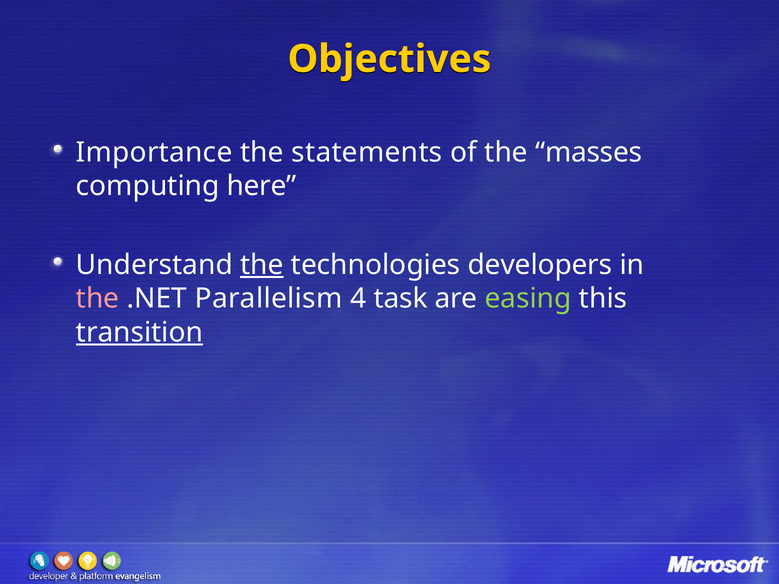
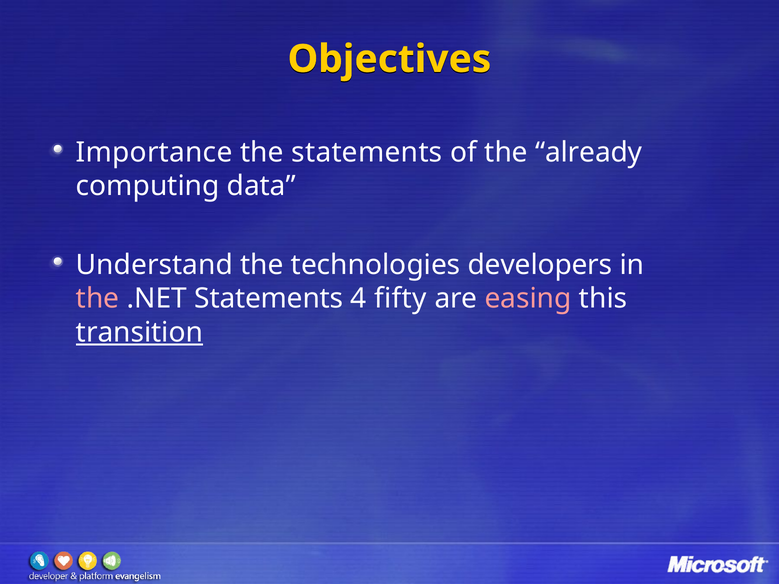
masses: masses -> already
here: here -> data
the at (262, 265) underline: present -> none
.NET Parallelism: Parallelism -> Statements
task: task -> fifty
easing colour: light green -> pink
